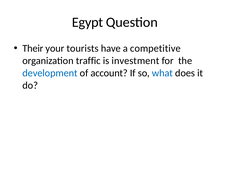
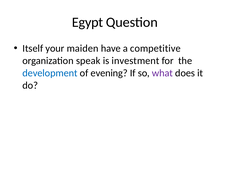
Their: Their -> Itself
tourists: tourists -> maiden
traffic: traffic -> speak
account: account -> evening
what colour: blue -> purple
